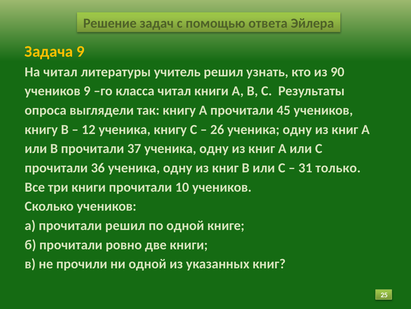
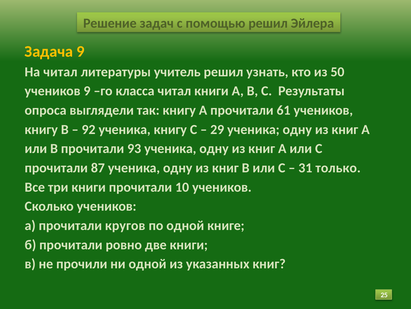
помощью ответа: ответа -> решил
90: 90 -> 50
45: 45 -> 61
12: 12 -> 92
26: 26 -> 29
37: 37 -> 93
36: 36 -> 87
прочитали решил: решил -> кругов
